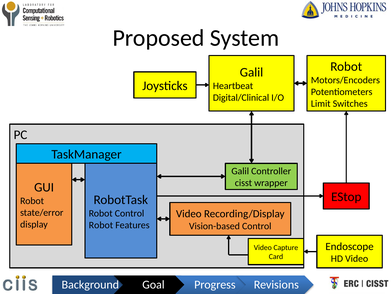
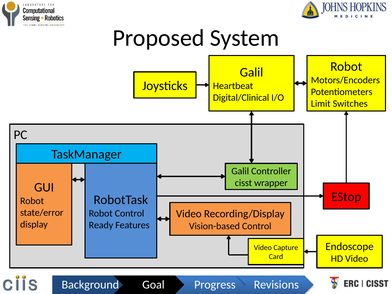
Robot at (101, 225): Robot -> Ready
